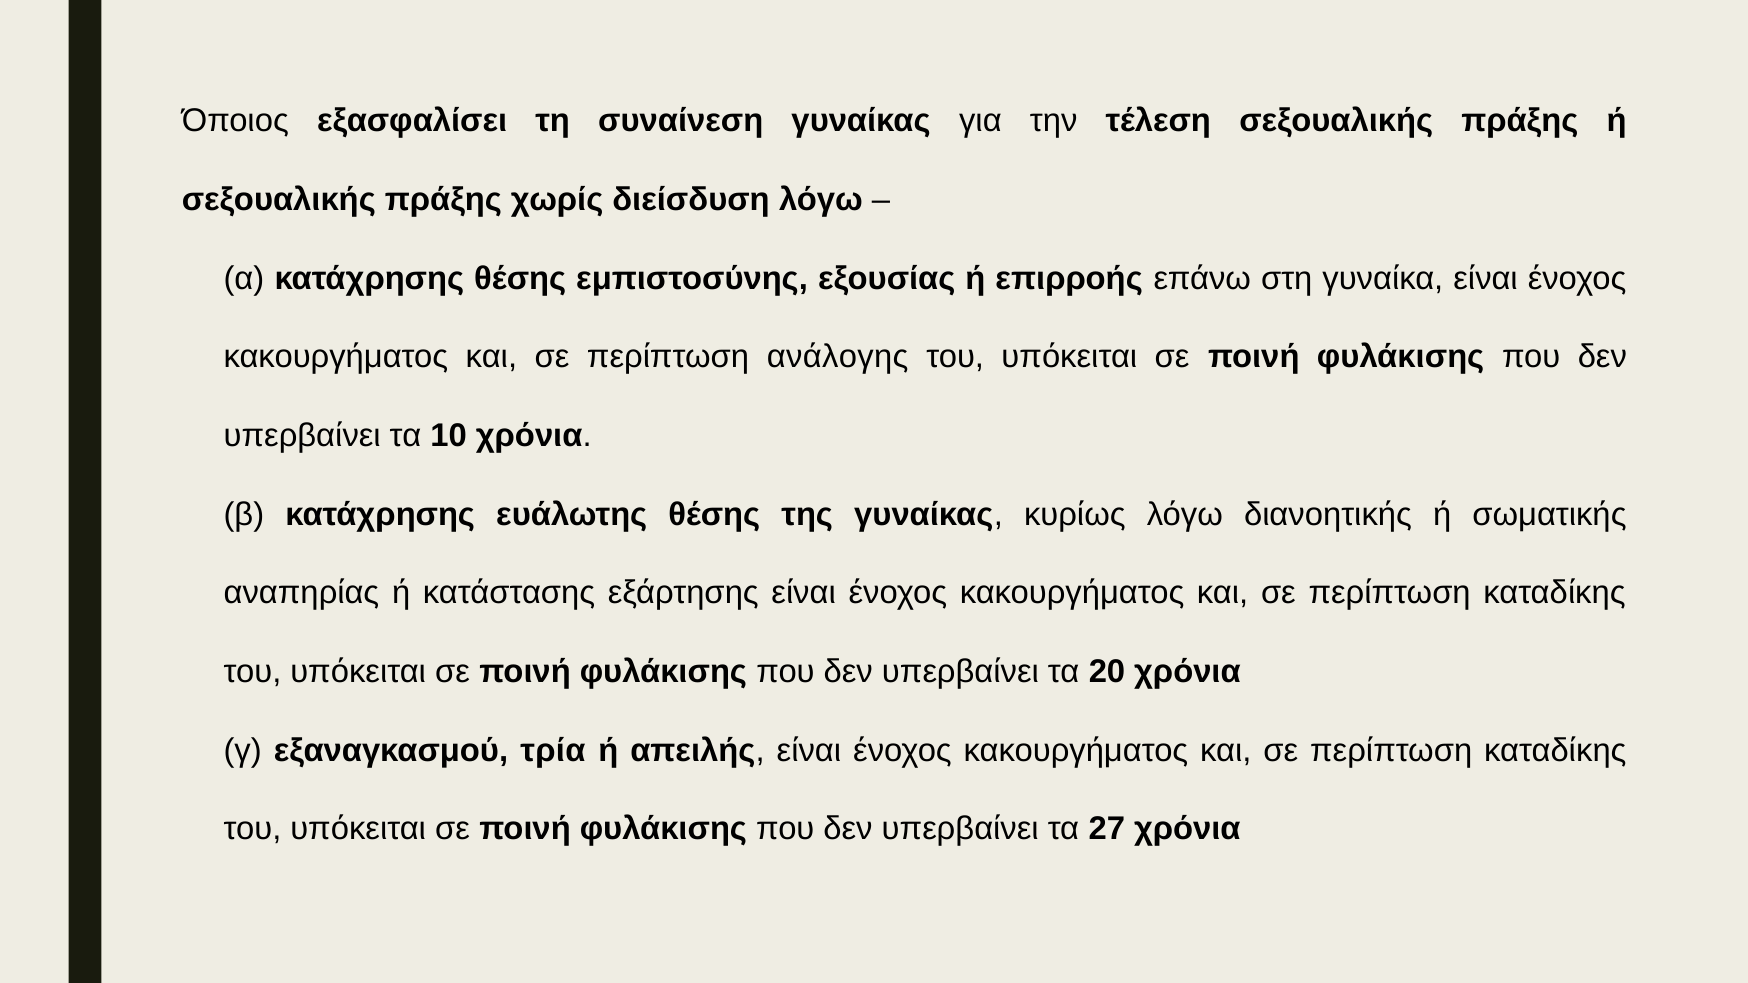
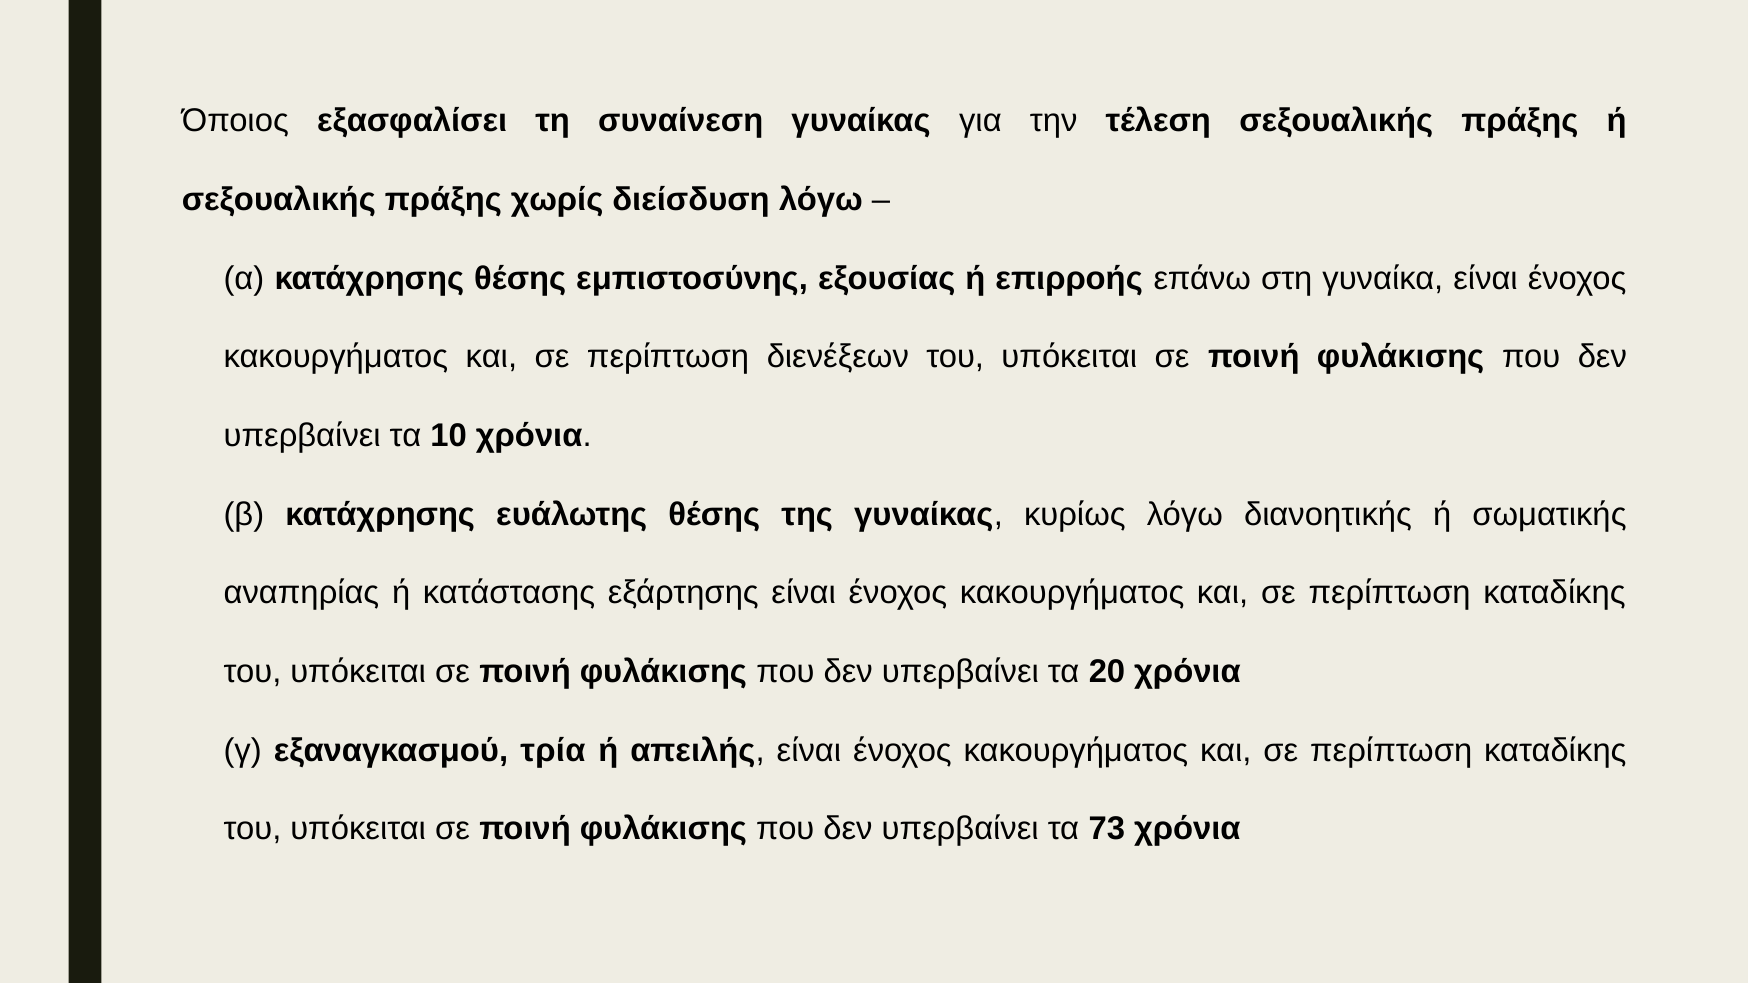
ανάλογης: ανάλογης -> διενέξεων
27: 27 -> 73
